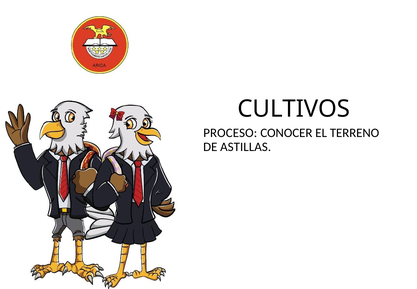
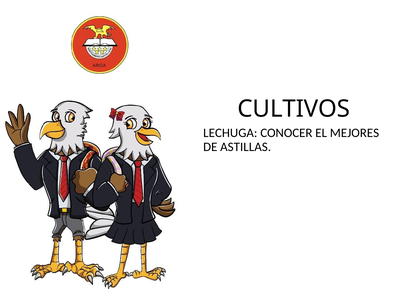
PROCESO: PROCESO -> LECHUGA
TERRENO: TERRENO -> MEJORES
